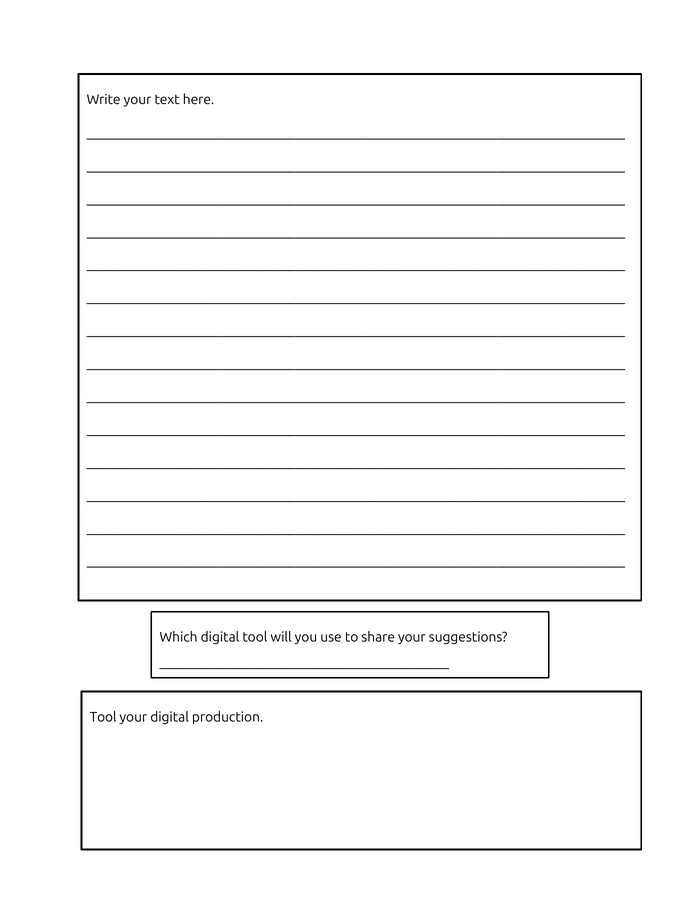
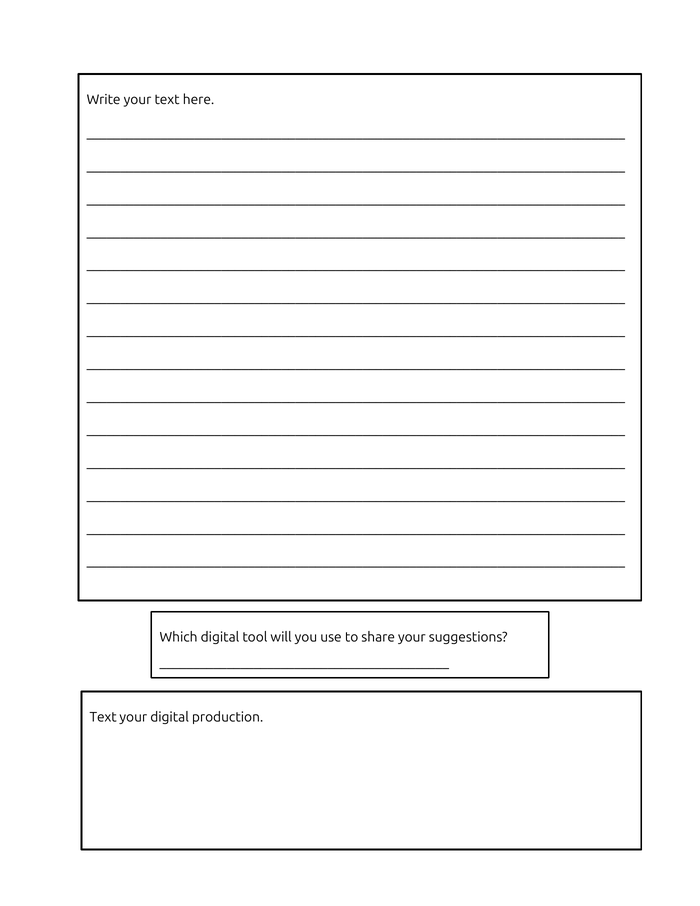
Tool at (103, 717): Tool -> Text
